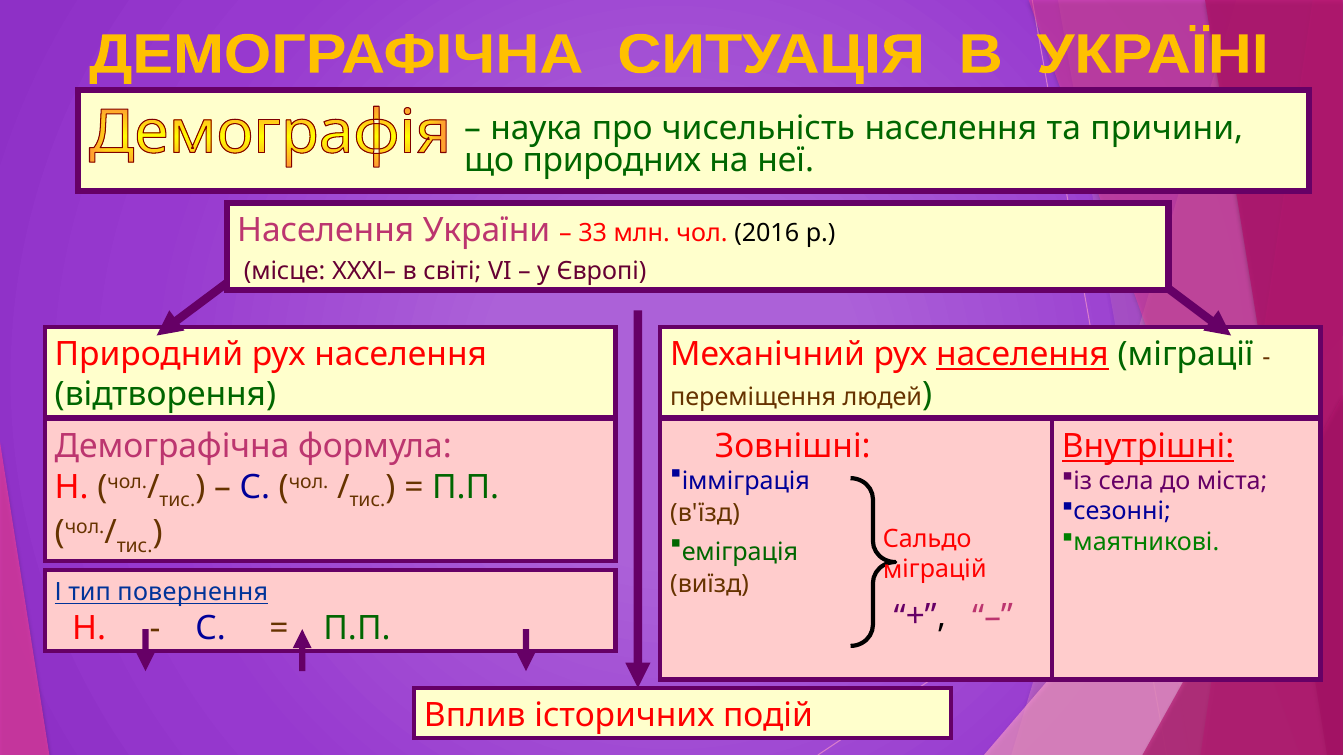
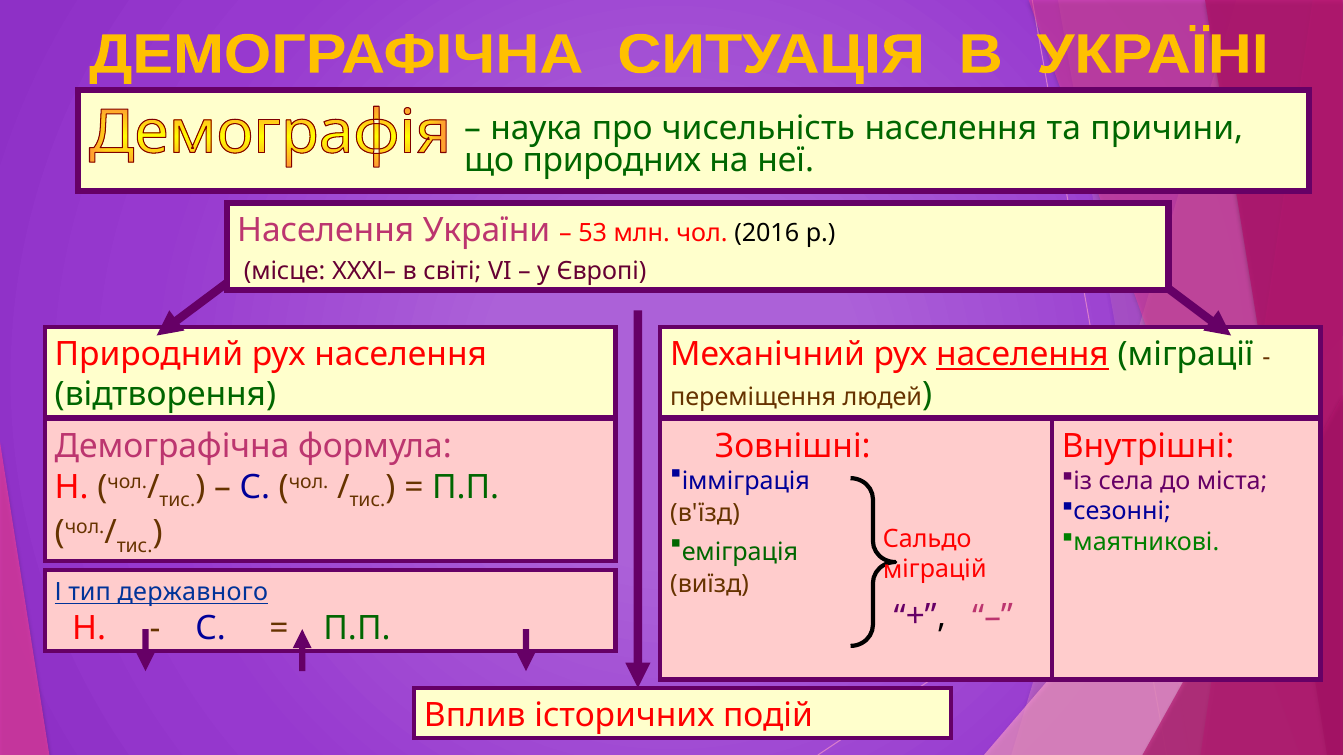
33: 33 -> 53
Внутрішні underline: present -> none
повернення: повернення -> державного
